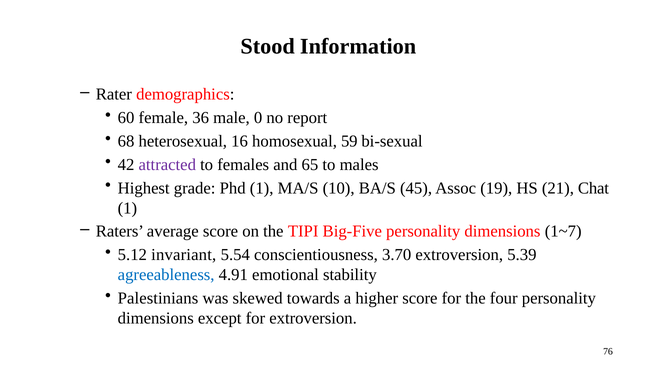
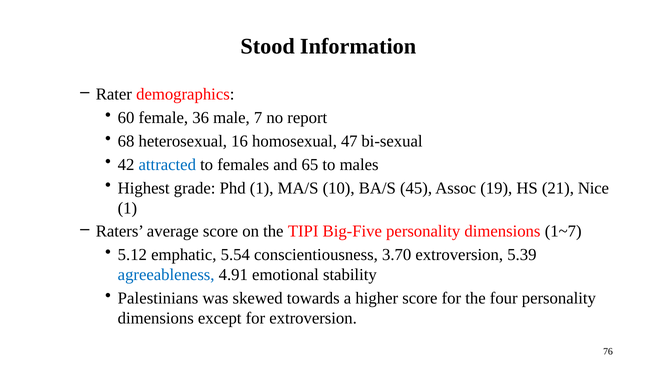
0: 0 -> 7
59: 59 -> 47
attracted colour: purple -> blue
Chat: Chat -> Nice
invariant: invariant -> emphatic
